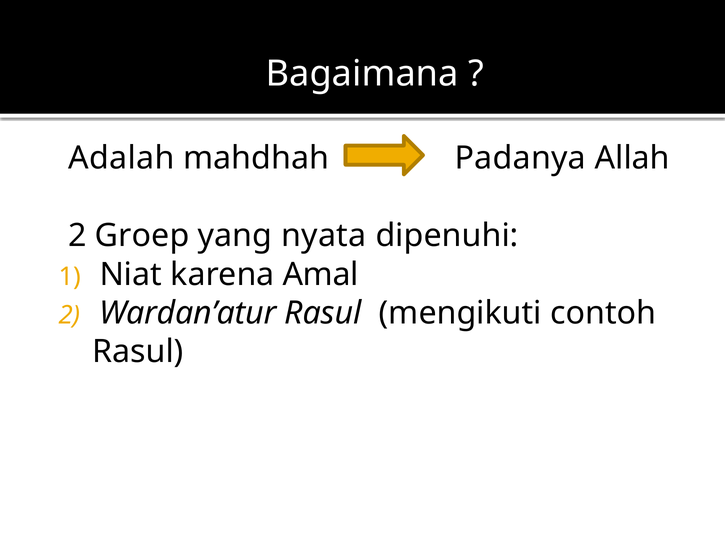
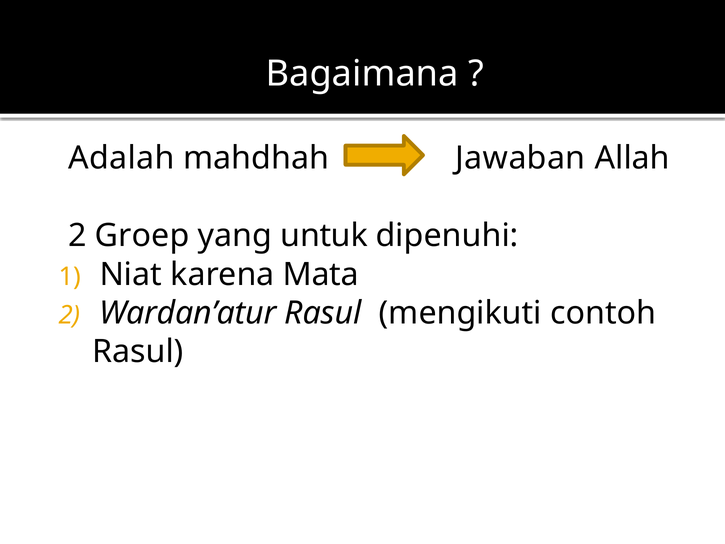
Padanya: Padanya -> Jawaban
nyata: nyata -> untuk
Amal: Amal -> Mata
